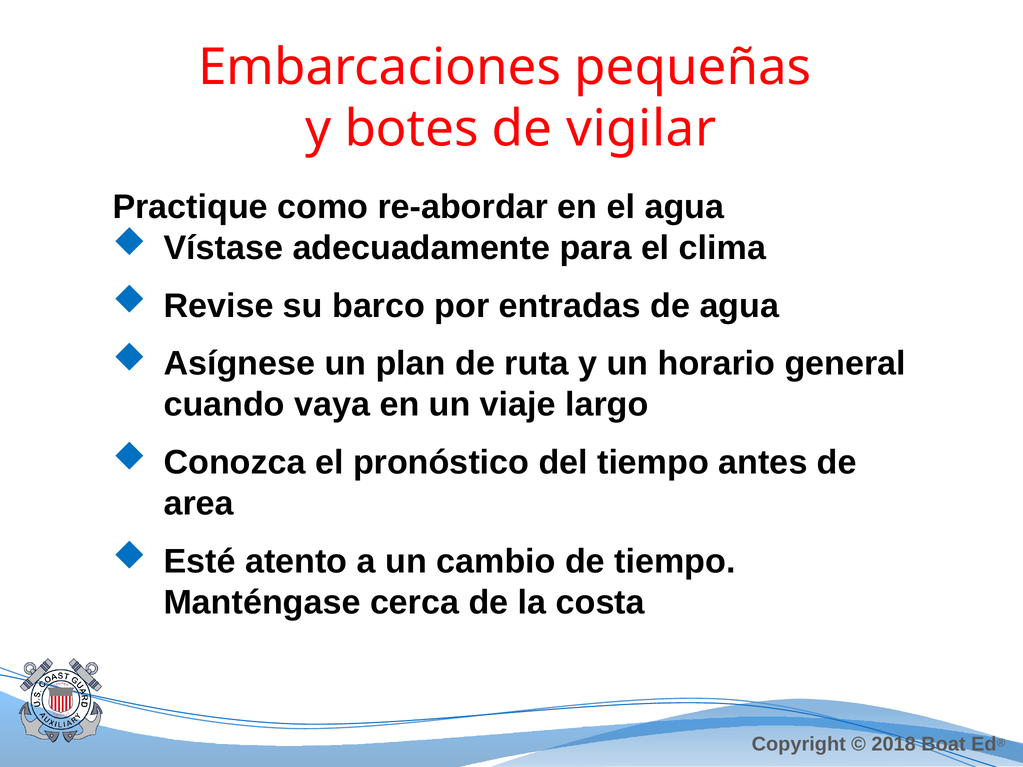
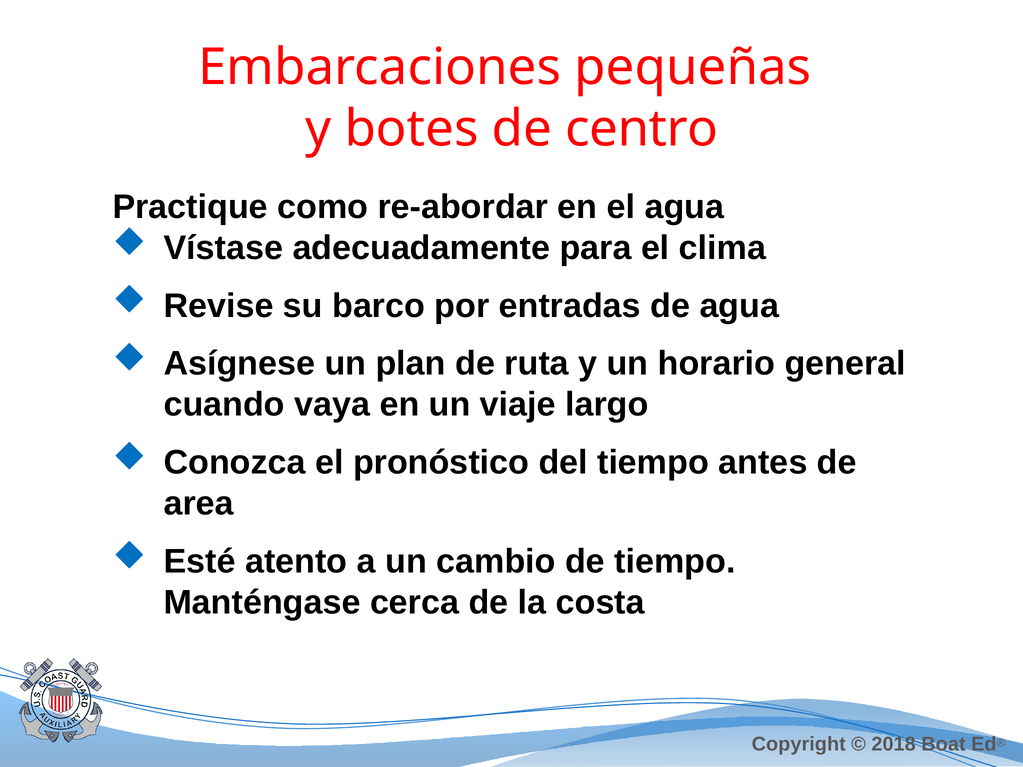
vigilar: vigilar -> centro
